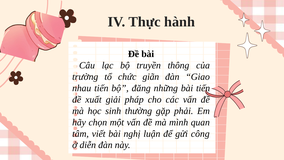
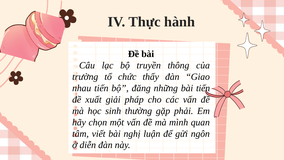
giãn: giãn -> thấy
công: công -> ngôn
